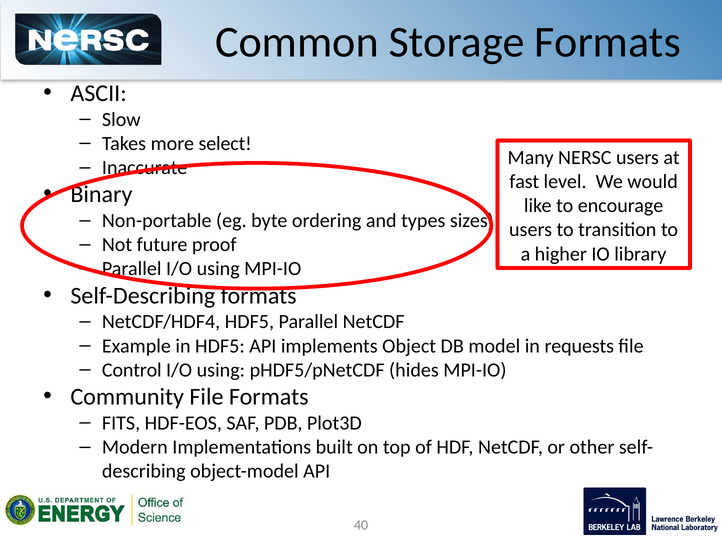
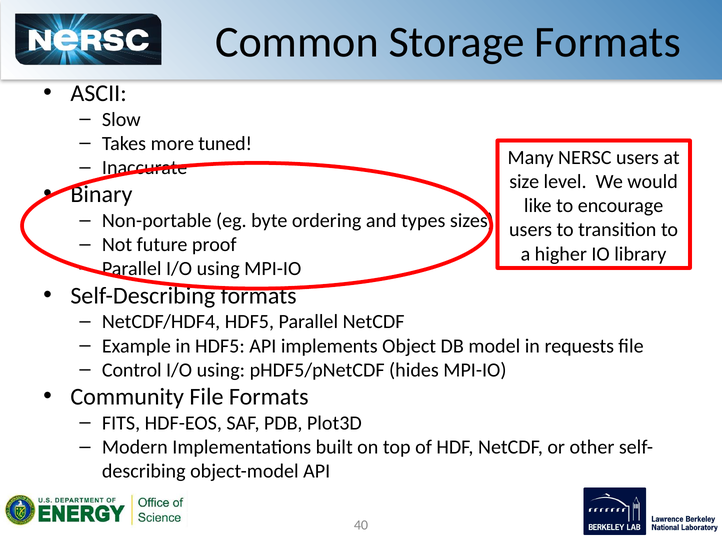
select: select -> tuned
fast: fast -> size
